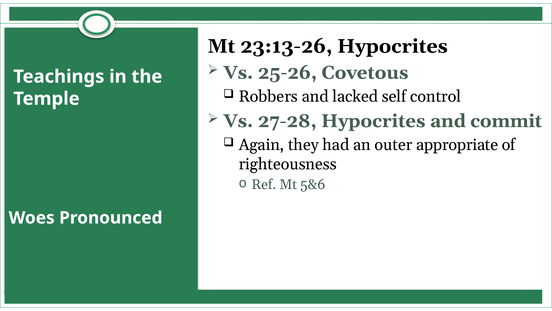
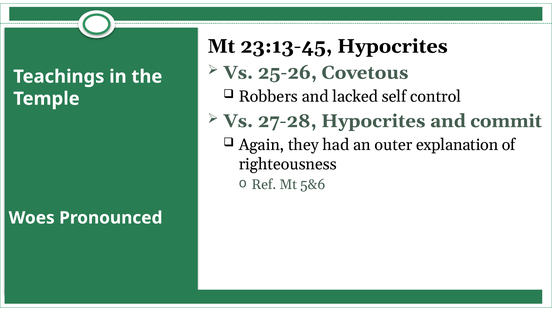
23:13-26: 23:13-26 -> 23:13-45
appropriate: appropriate -> explanation
